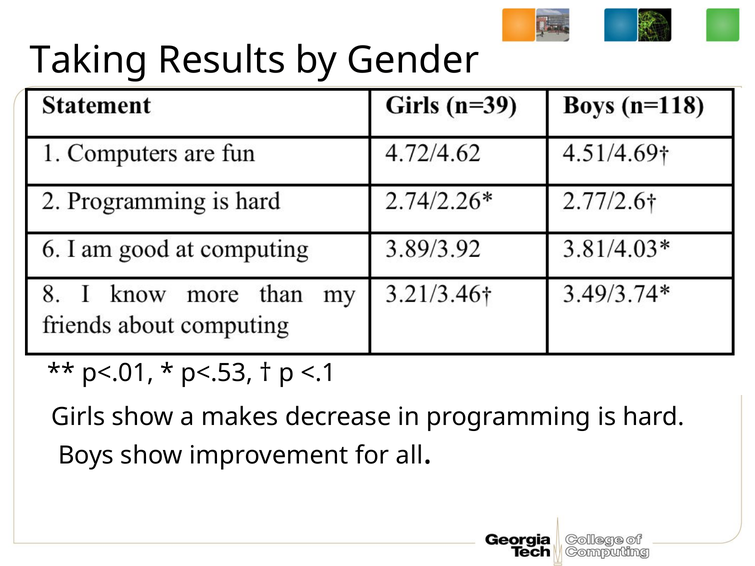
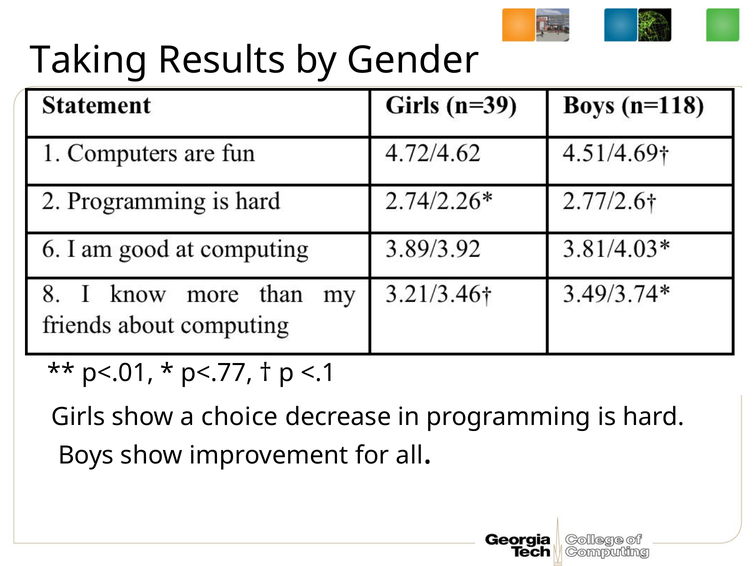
p<.53: p<.53 -> p<.77
makes: makes -> choice
